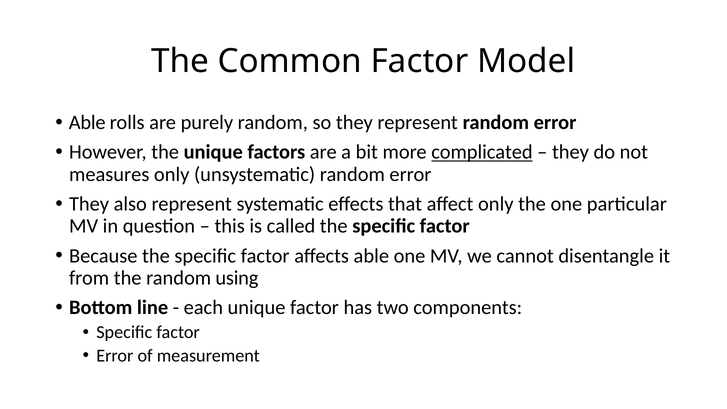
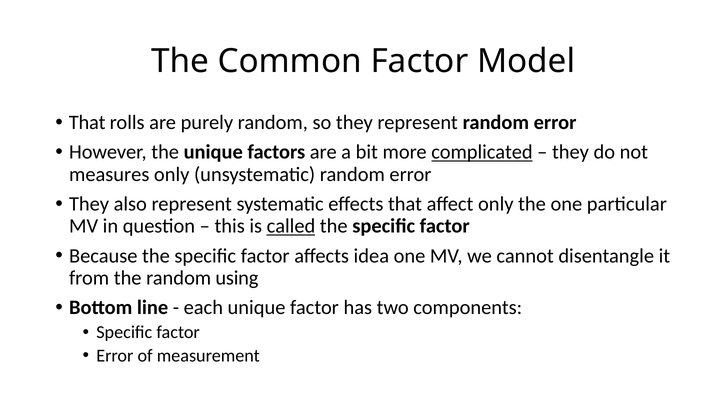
Able at (87, 123): Able -> That
called underline: none -> present
affects able: able -> idea
